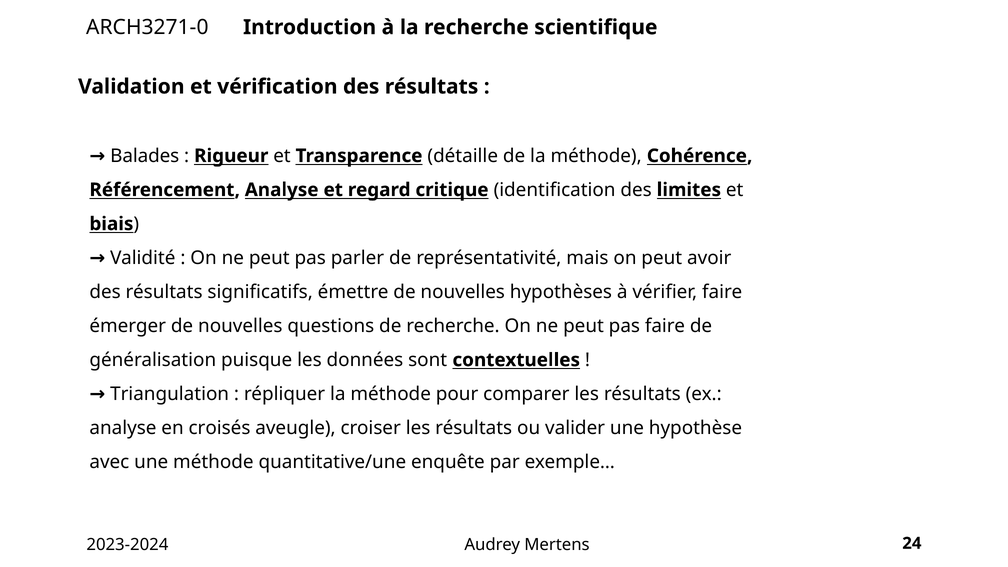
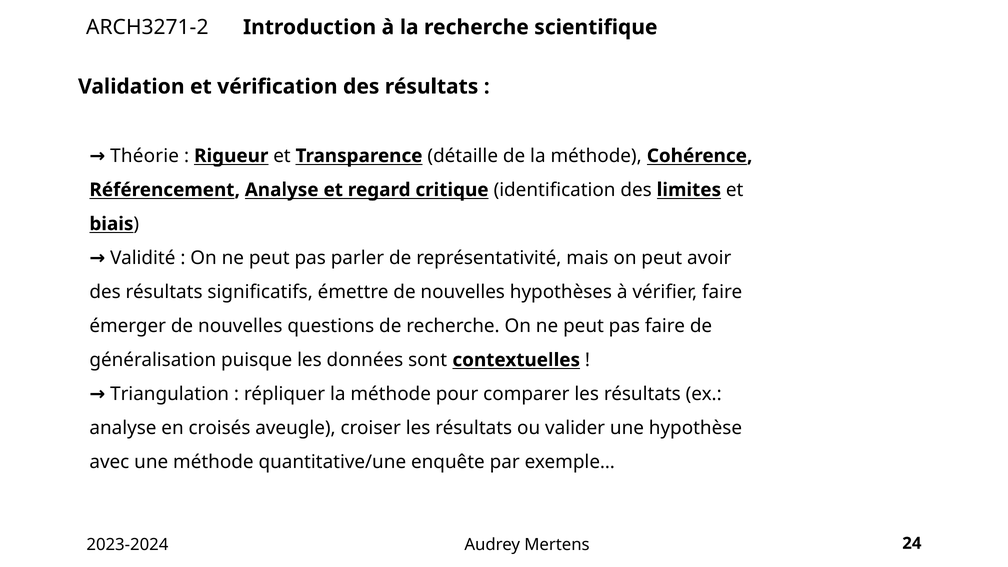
ARCH3271-0: ARCH3271-0 -> ARCH3271-2
Balades: Balades -> Théorie
